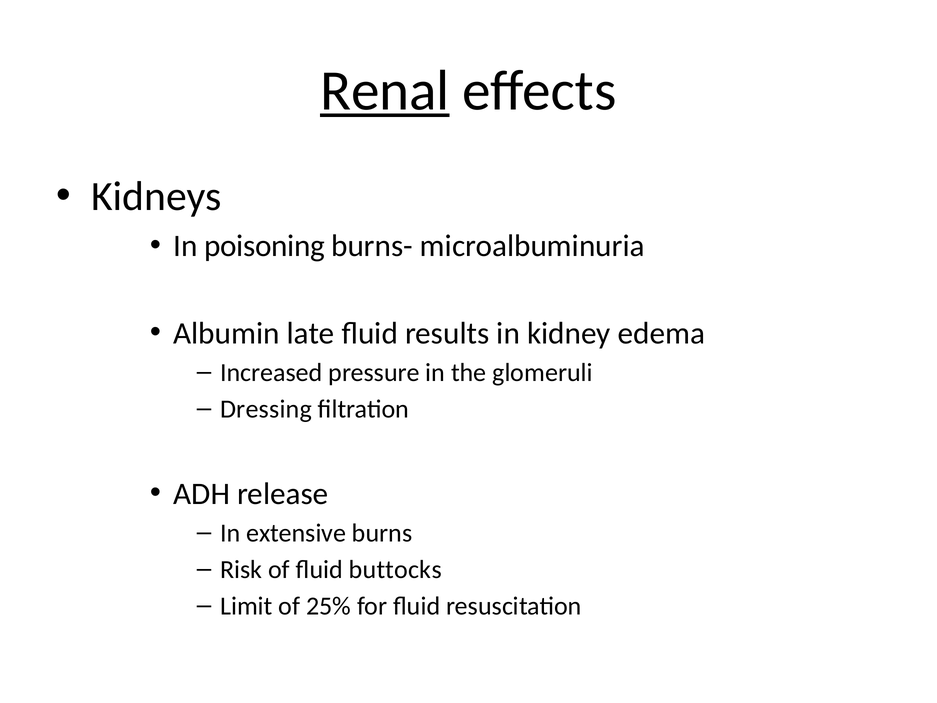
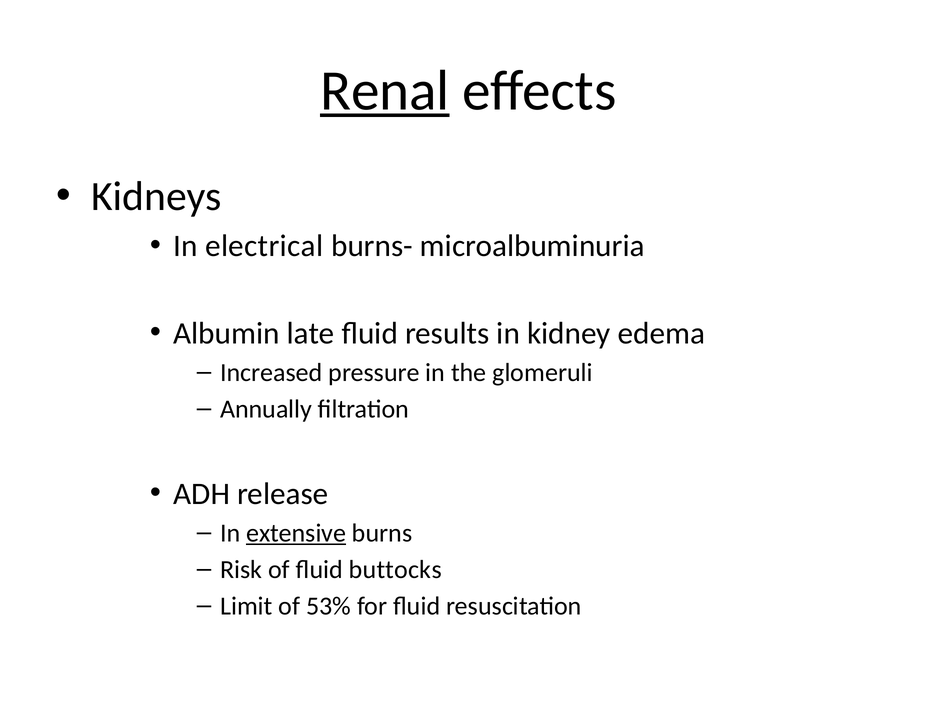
poisoning: poisoning -> electrical
Dressing: Dressing -> Annually
extensive underline: none -> present
25%: 25% -> 53%
